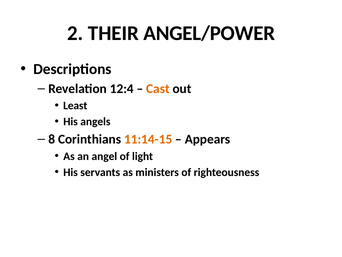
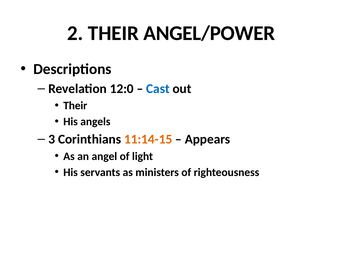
12:4: 12:4 -> 12:0
Cast colour: orange -> blue
Least at (75, 105): Least -> Their
8: 8 -> 3
